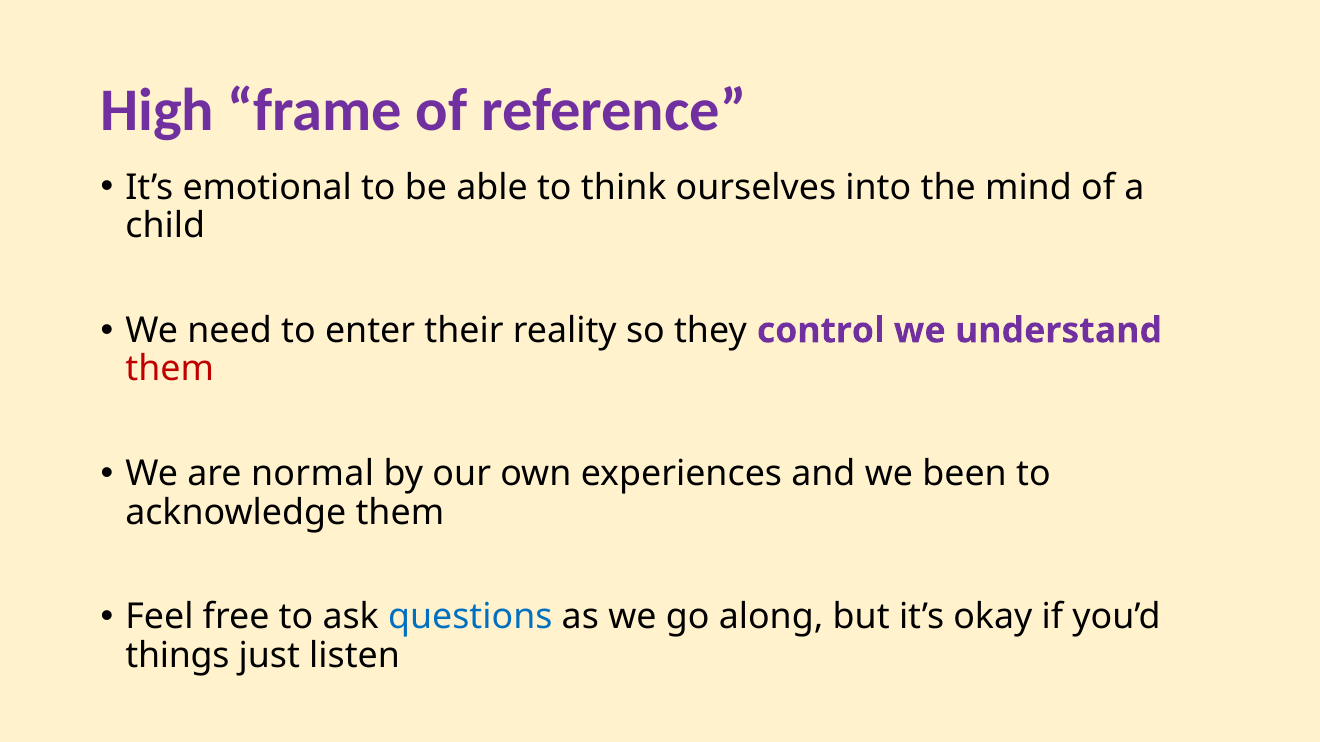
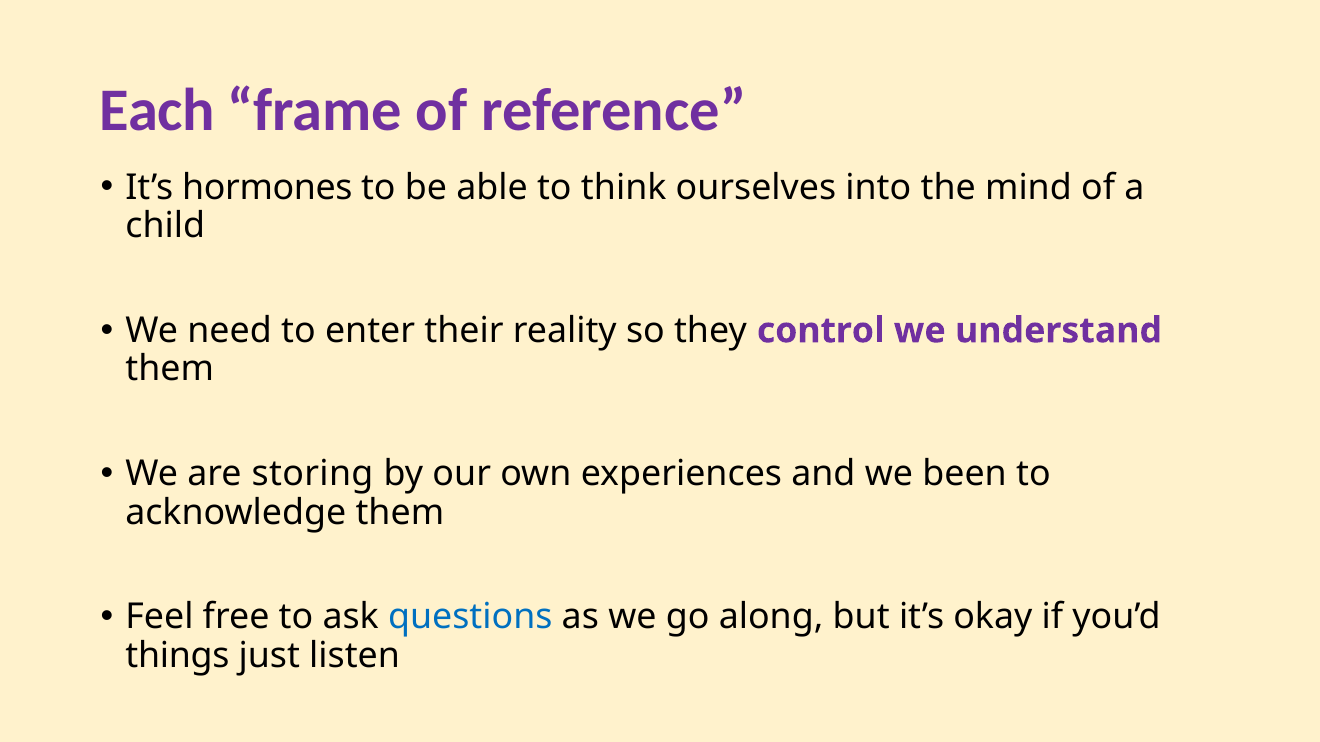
High: High -> Each
emotional: emotional -> hormones
them at (170, 369) colour: red -> black
normal: normal -> storing
